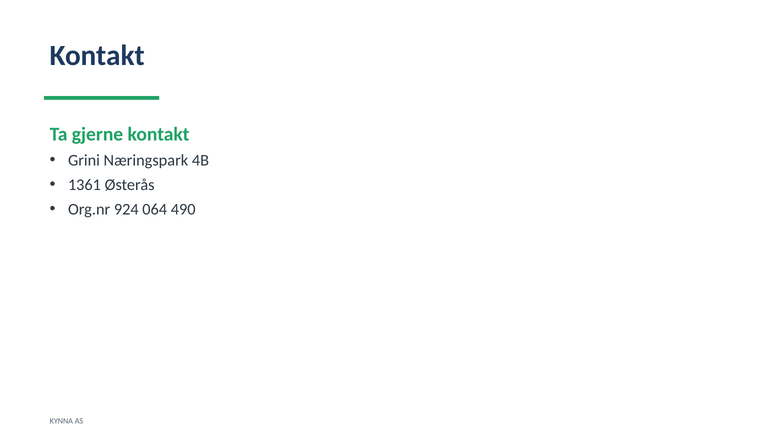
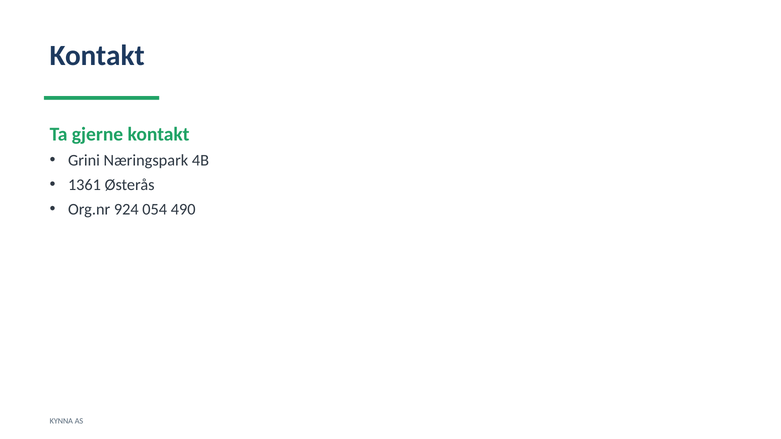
064: 064 -> 054
